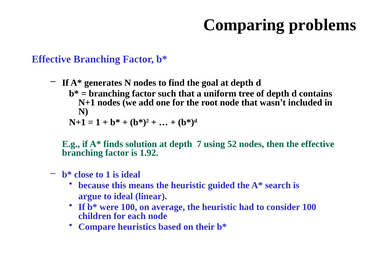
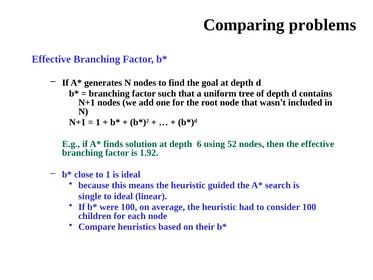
7: 7 -> 6
argue: argue -> single
